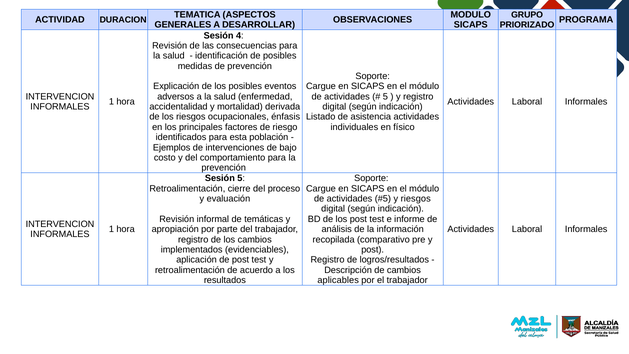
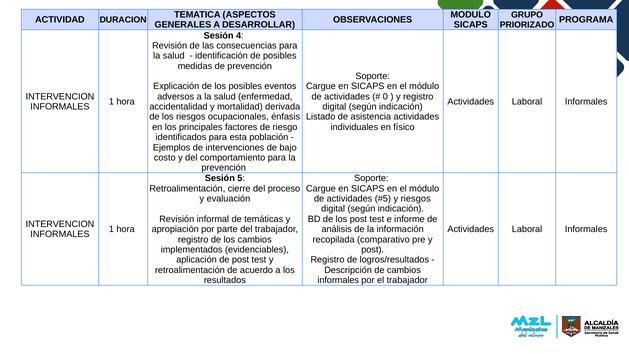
5 at (385, 97): 5 -> 0
aplicables at (338, 280): aplicables -> informales
